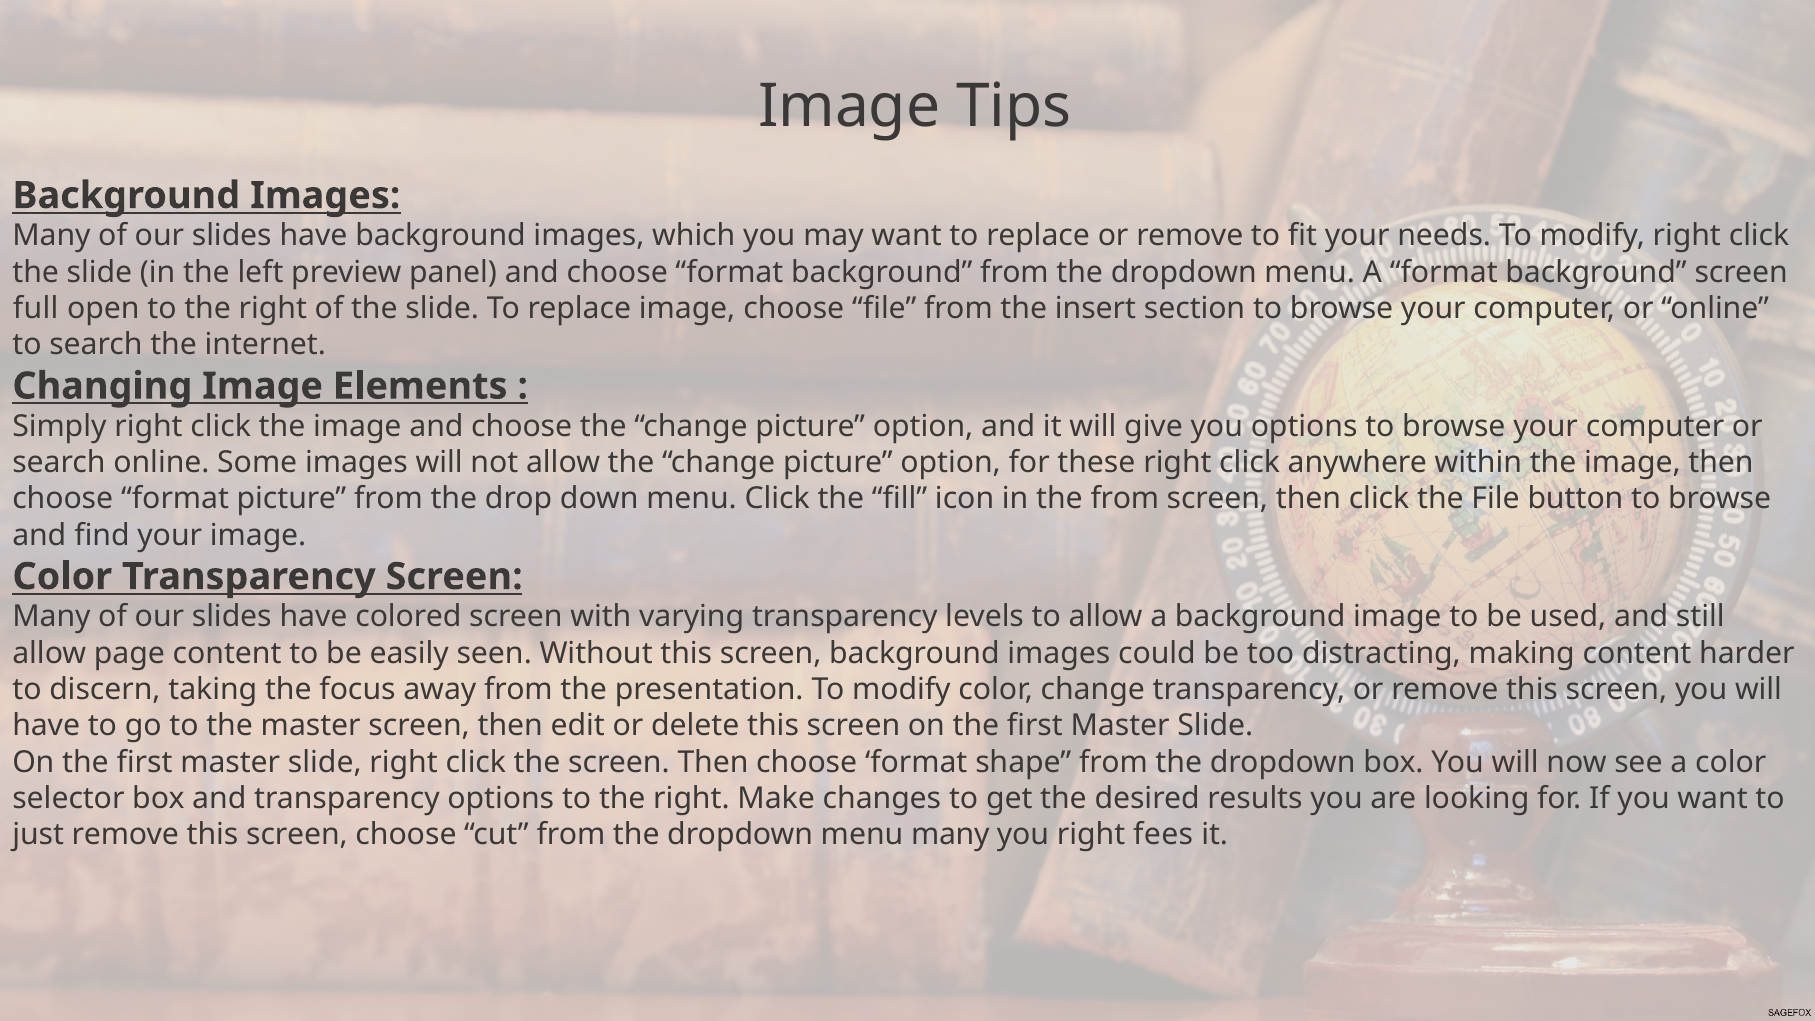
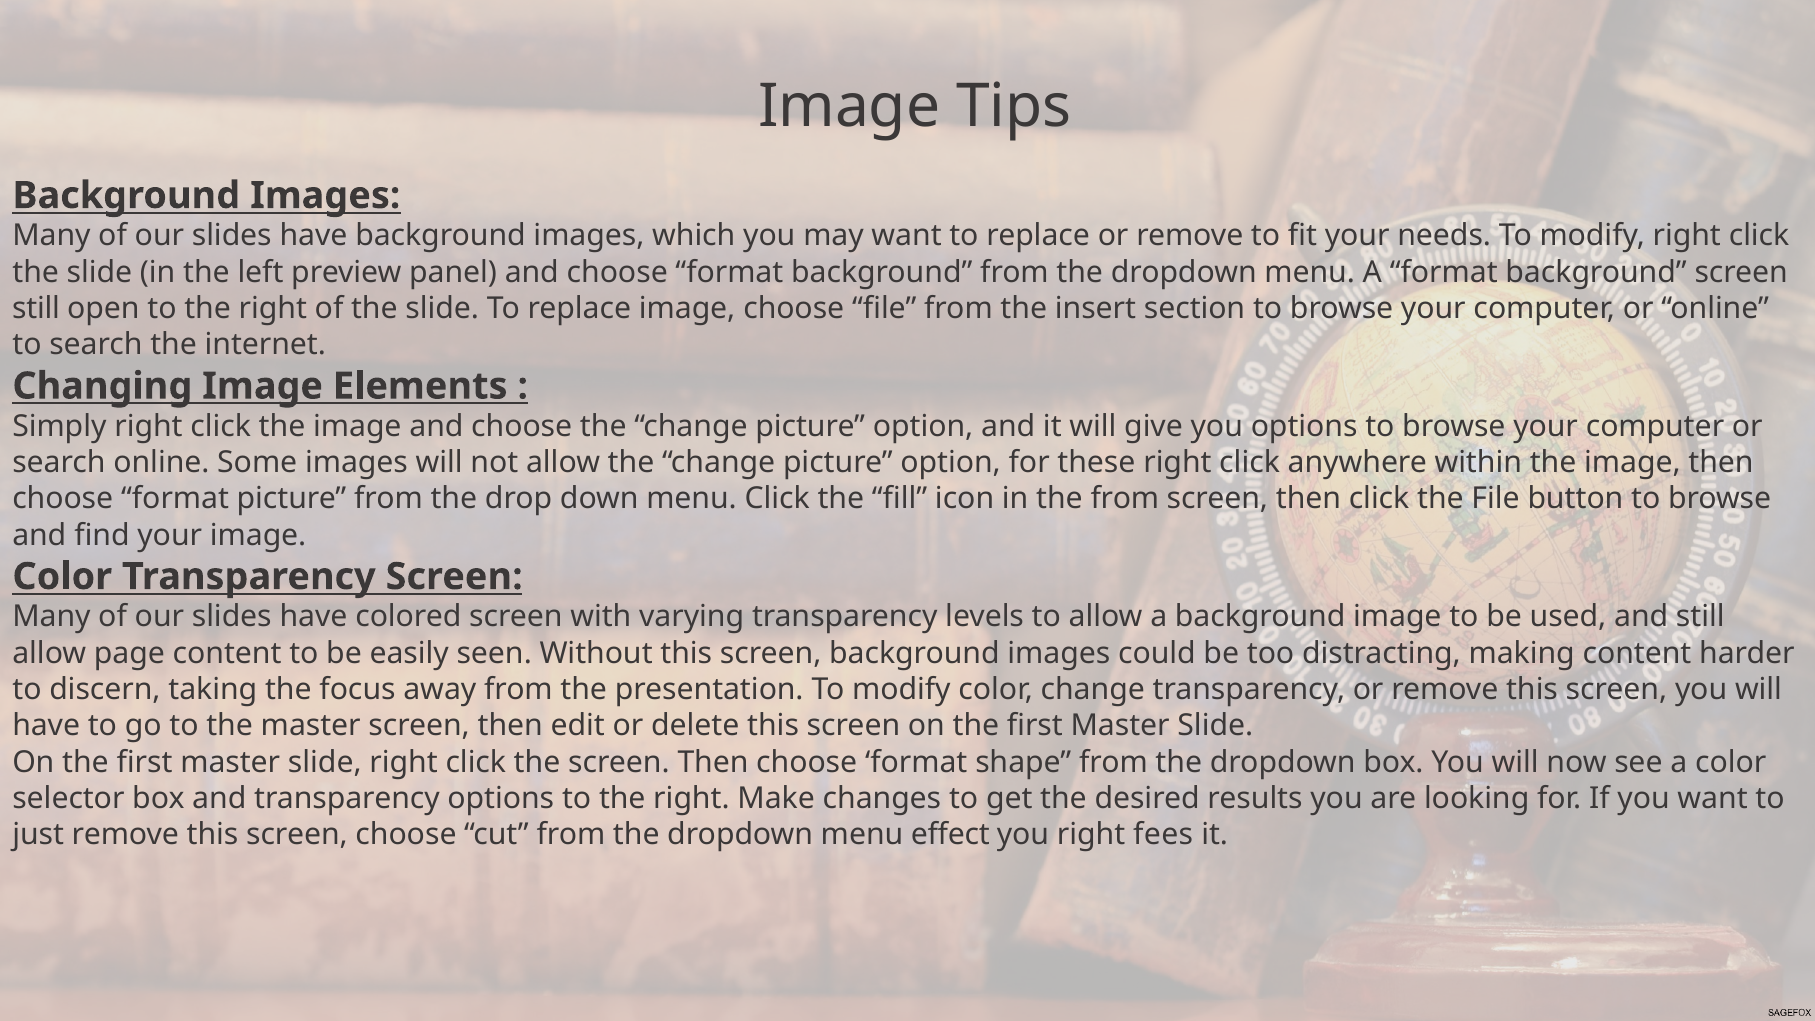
full at (36, 308): full -> still
menu many: many -> effect
